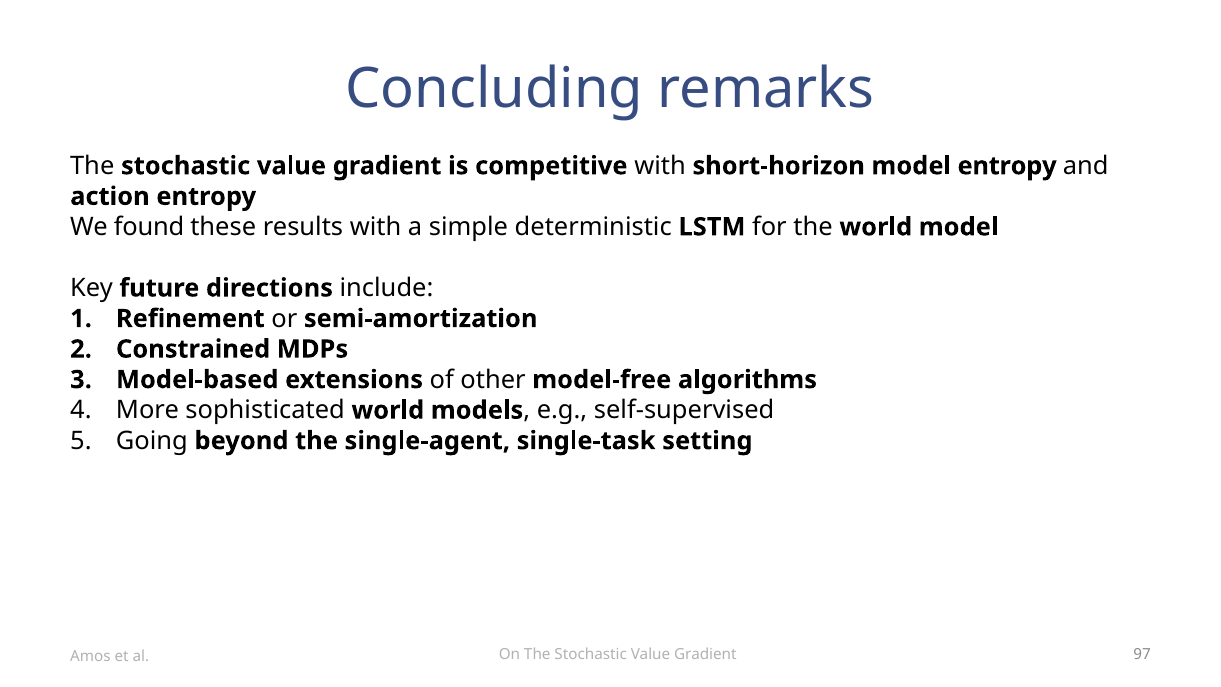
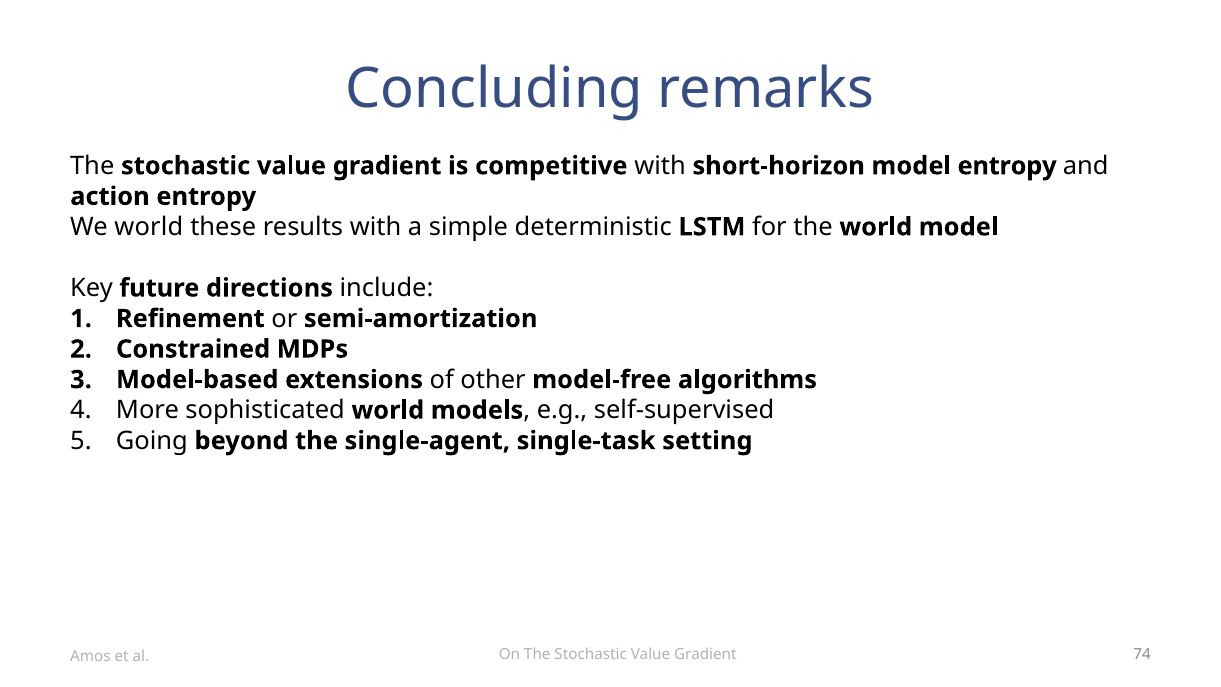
We found: found -> world
97: 97 -> 74
